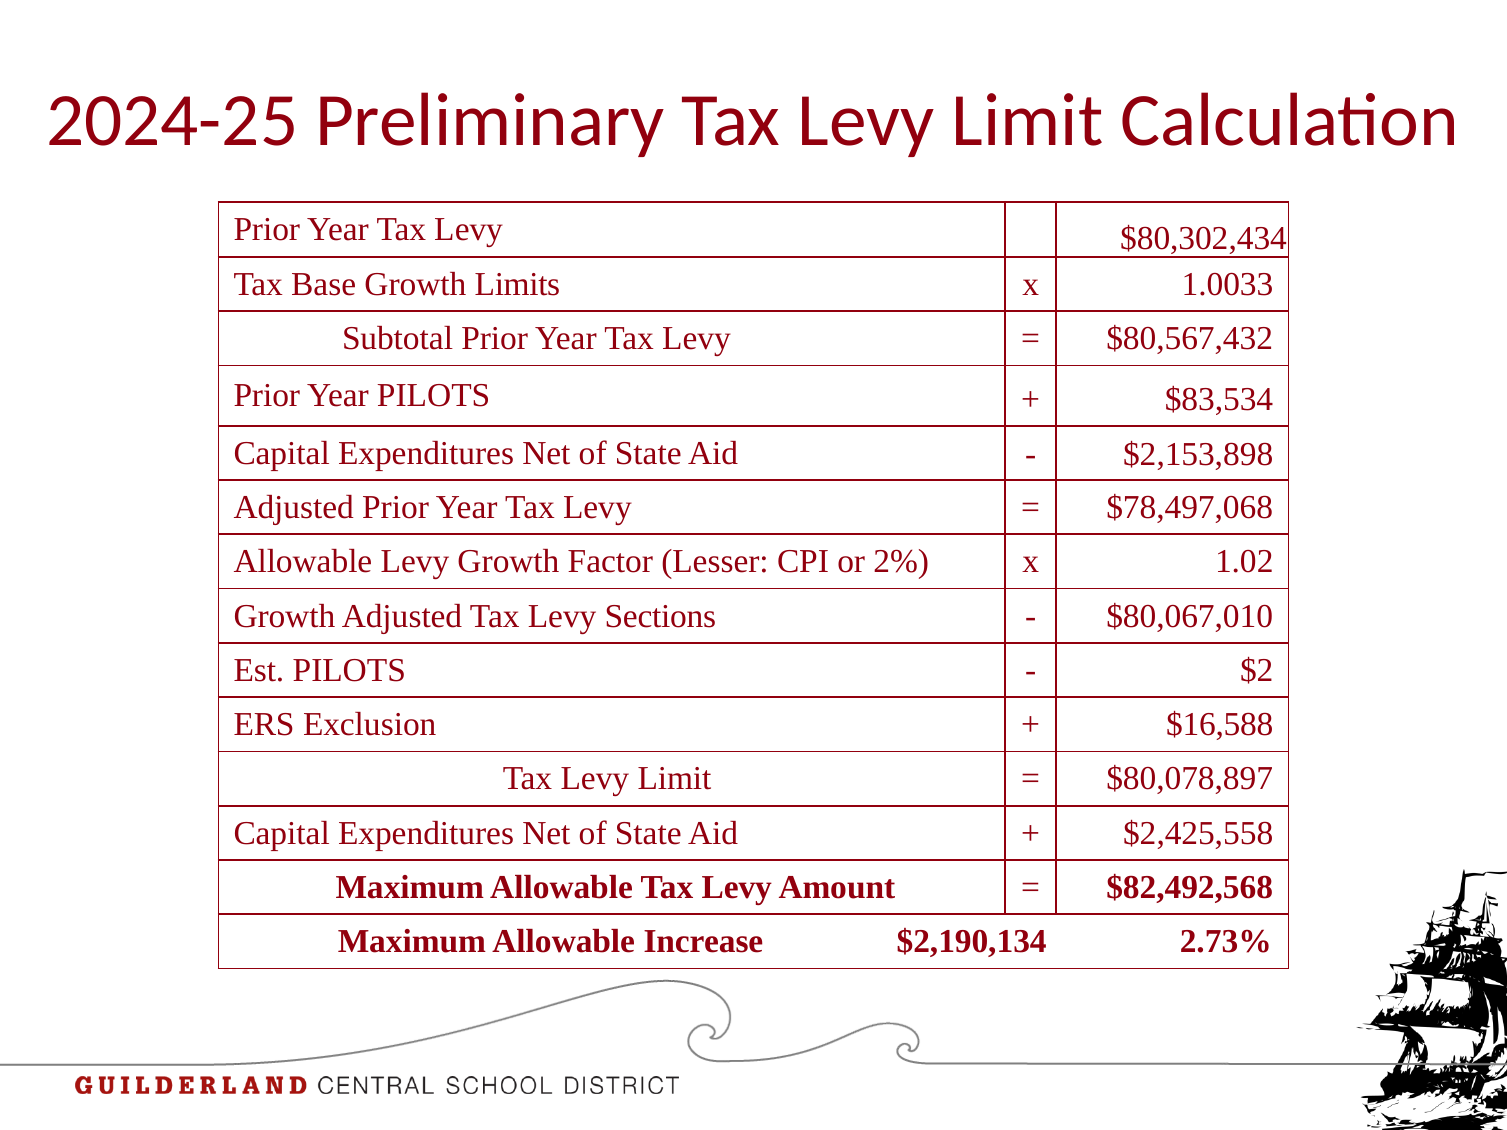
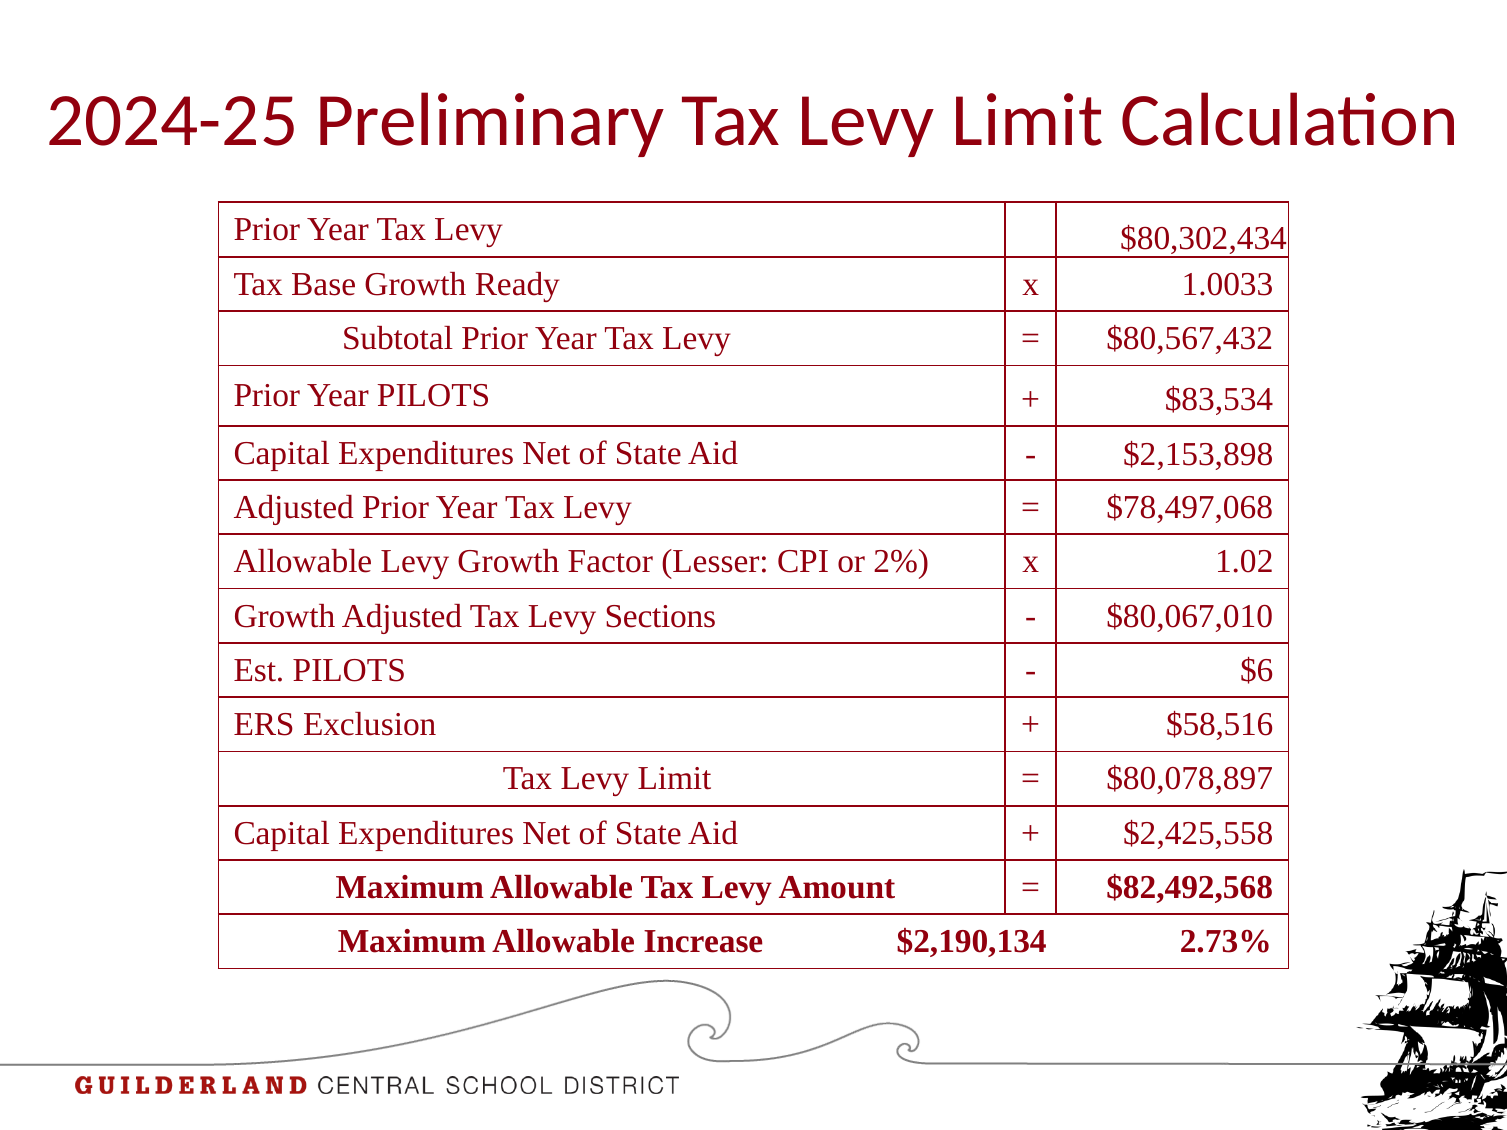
Limits: Limits -> Ready
$2: $2 -> $6
$16,588: $16,588 -> $58,516
